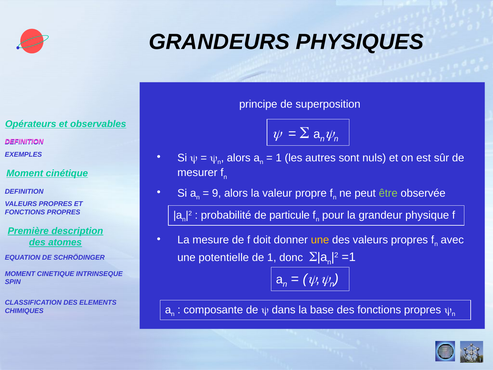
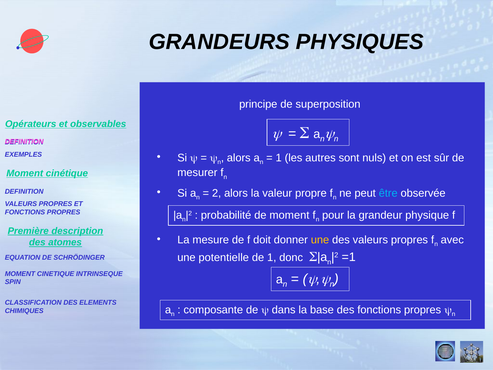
9: 9 -> 2
être colour: light green -> light blue
de particule: particule -> moment
